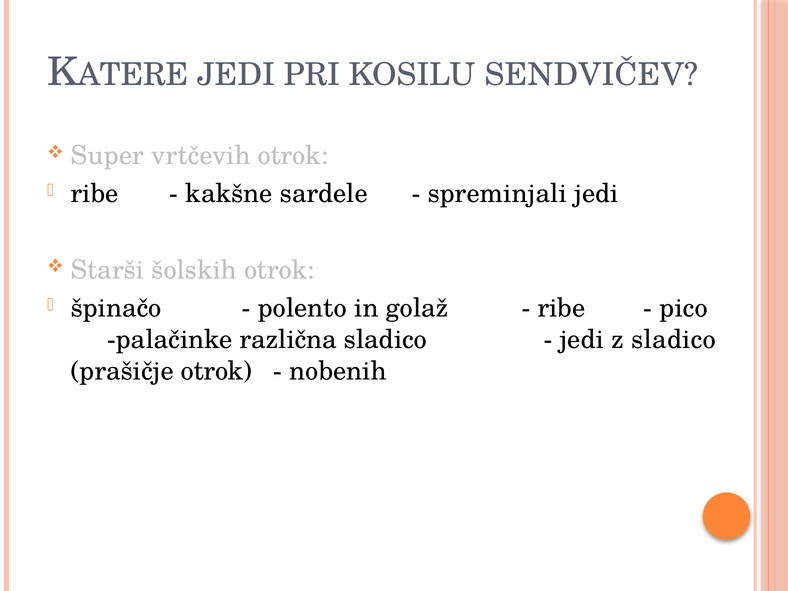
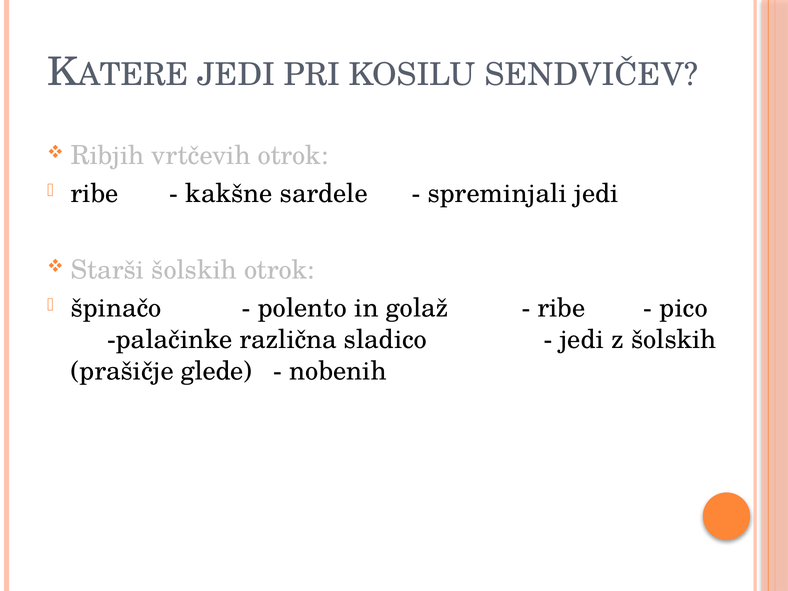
Super: Super -> Ribjih
z sladico: sladico -> šolskih
prašičje otrok: otrok -> glede
